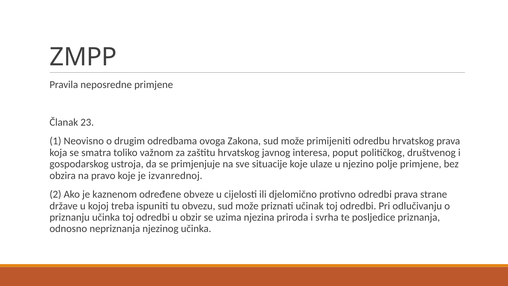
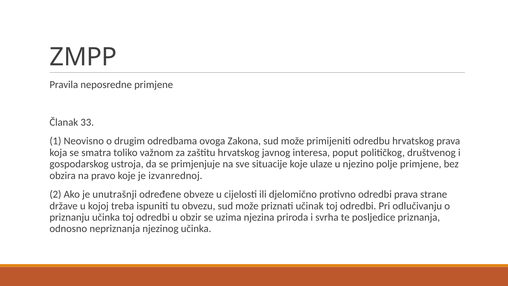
23: 23 -> 33
kaznenom: kaznenom -> unutrašnji
